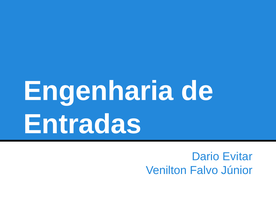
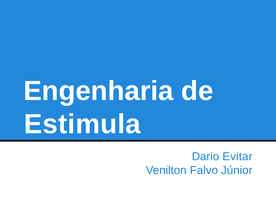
Entradas: Entradas -> Estimula
